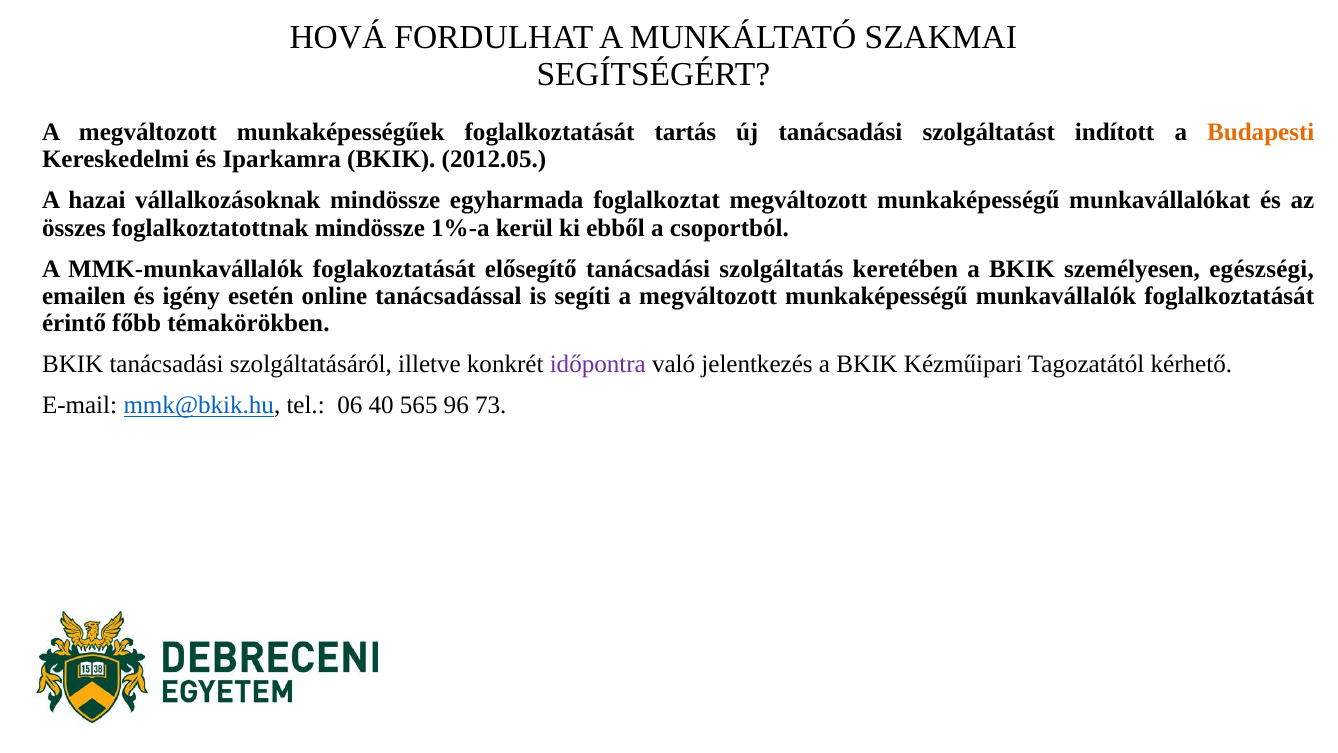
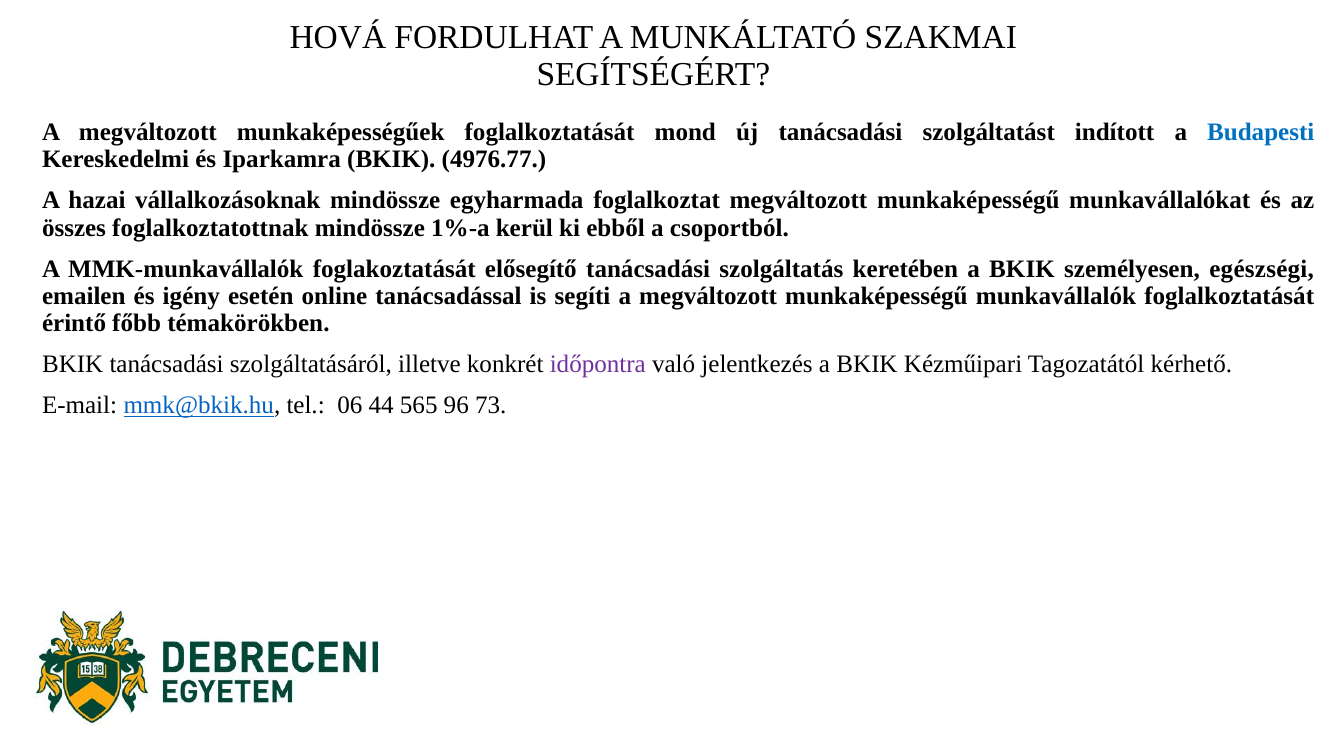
tartás: tartás -> mond
Budapesti colour: orange -> blue
2012.05: 2012.05 -> 4976.77
40: 40 -> 44
